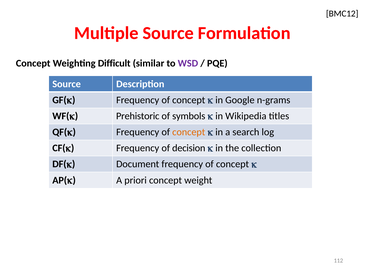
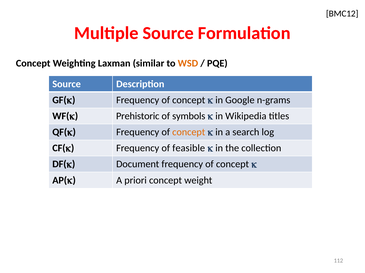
Difficult: Difficult -> Laxman
WSD colour: purple -> orange
decision: decision -> feasible
